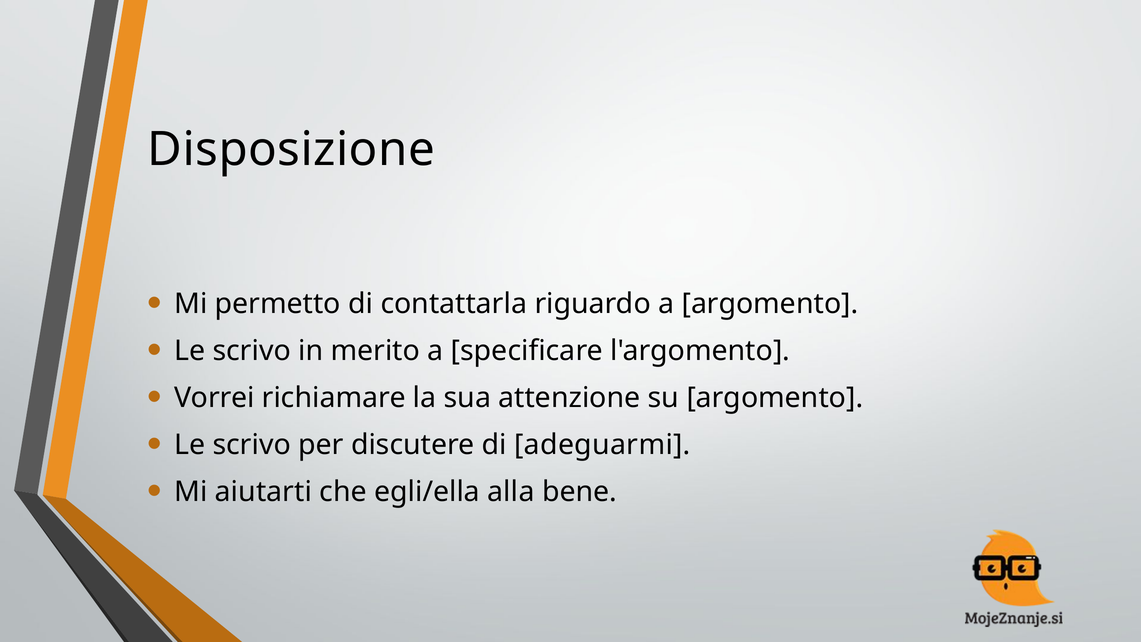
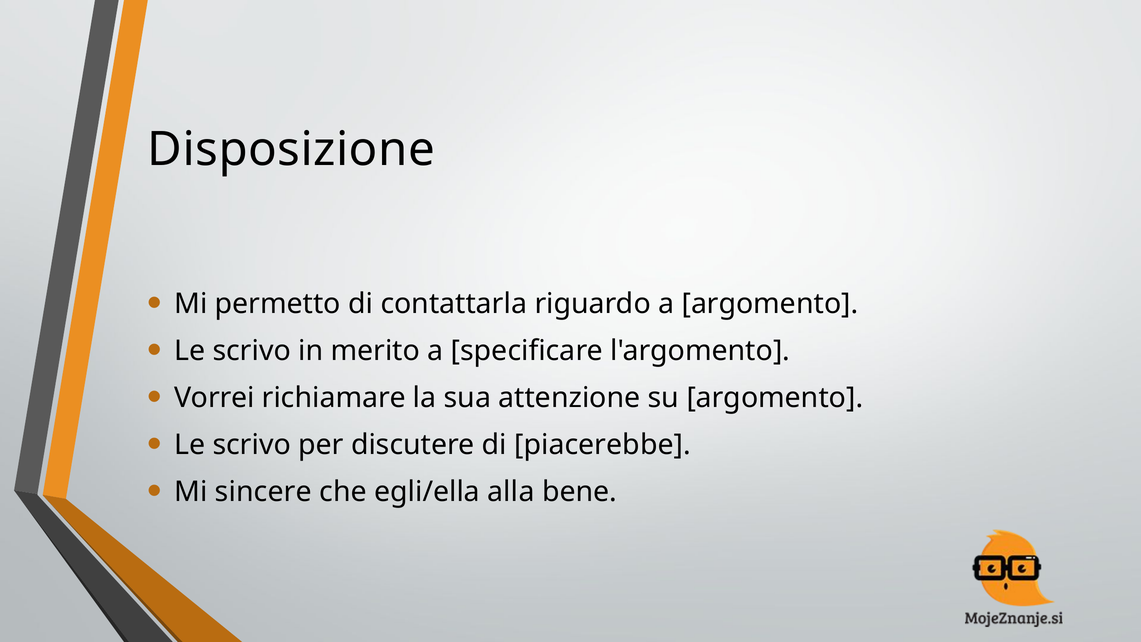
adeguarmi: adeguarmi -> piacerebbe
aiutarti: aiutarti -> sincere
